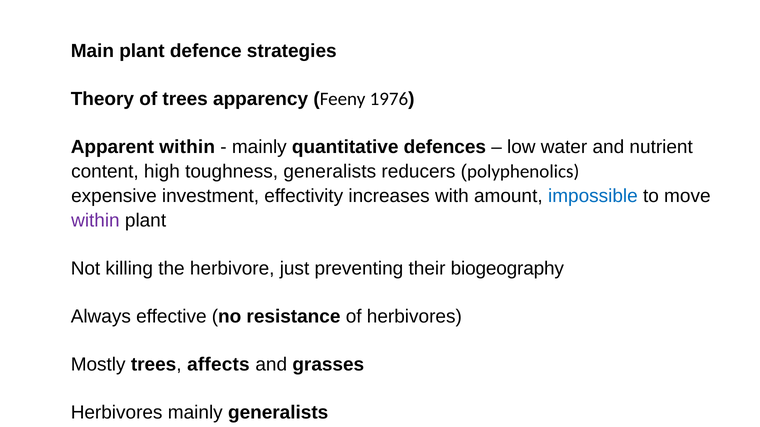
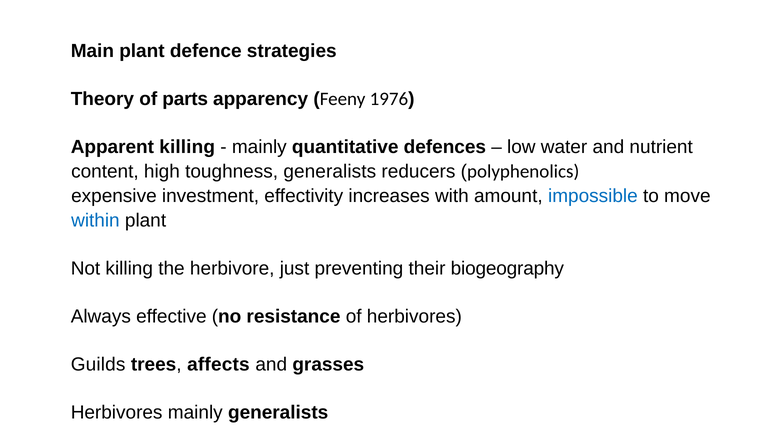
of trees: trees -> parts
Apparent within: within -> killing
within at (95, 221) colour: purple -> blue
Mostly: Mostly -> Guilds
